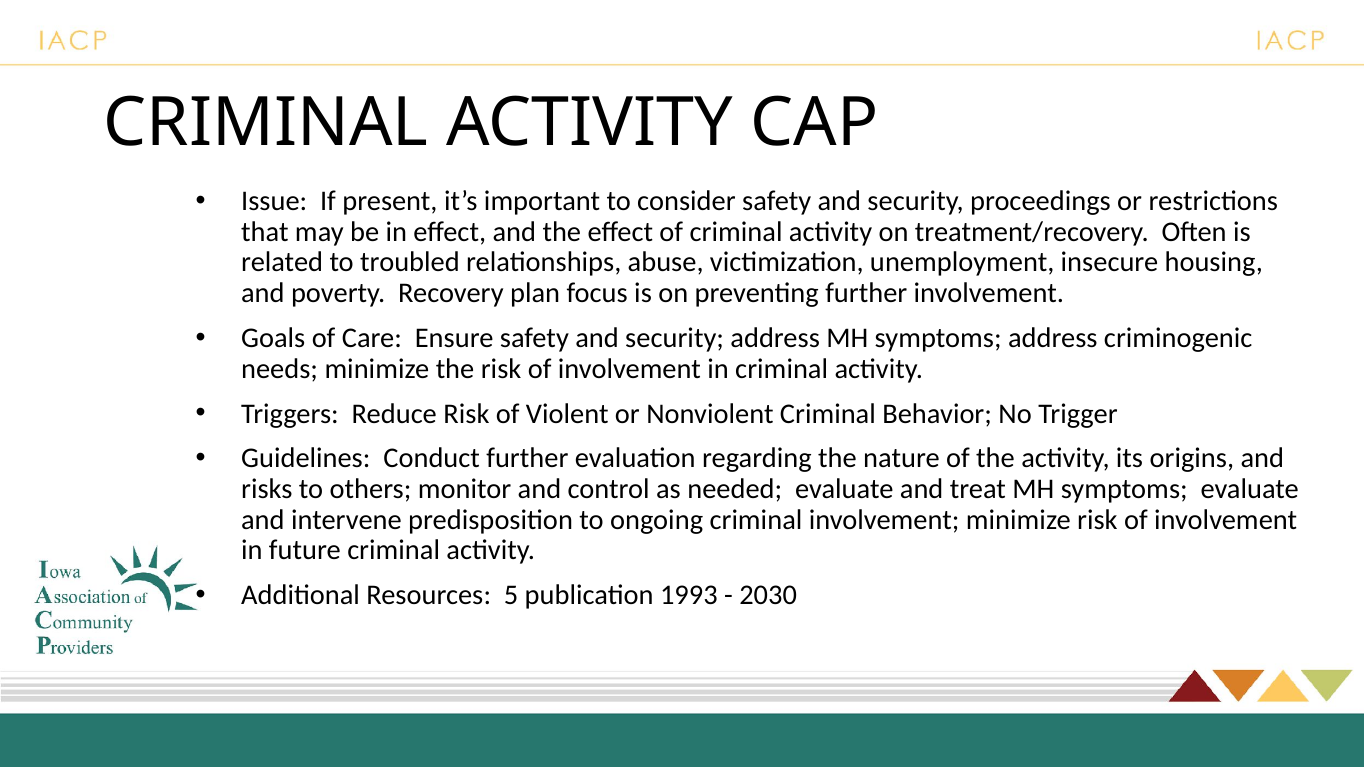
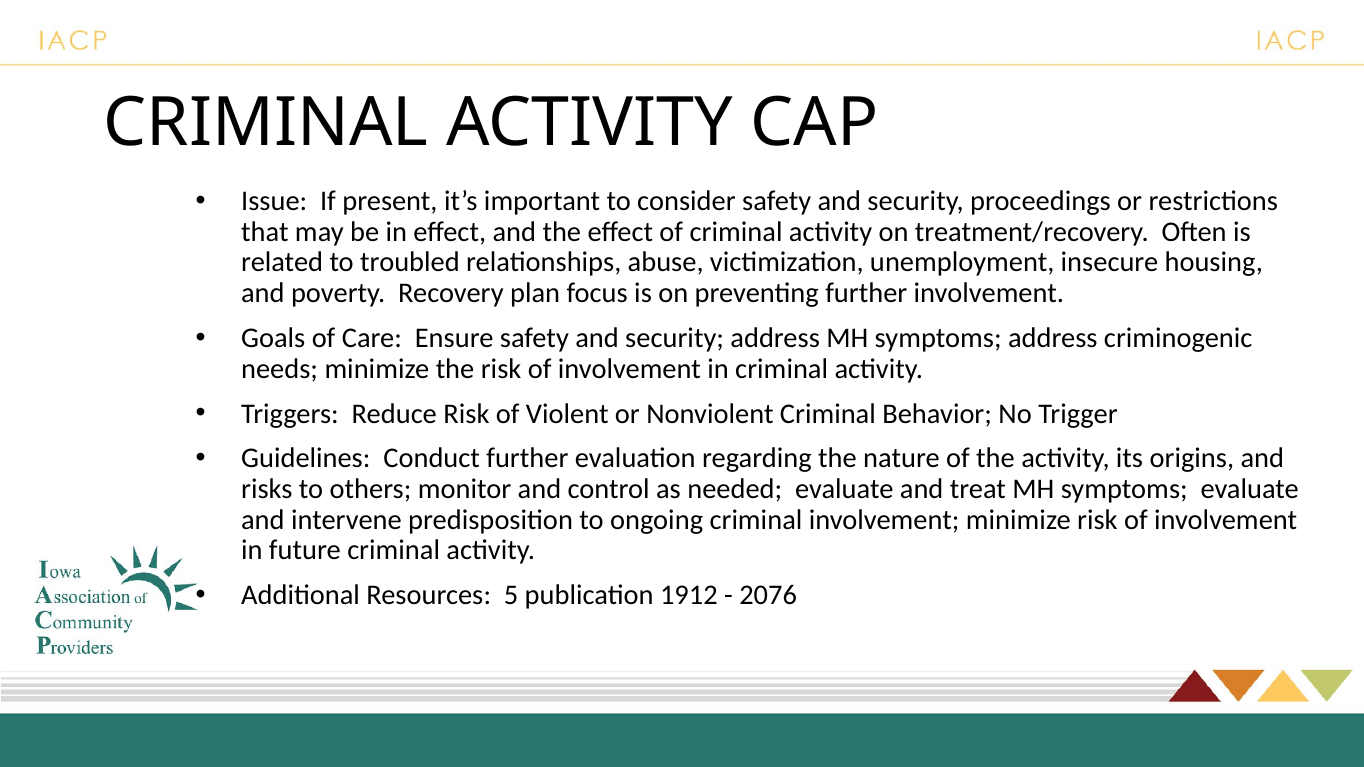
1993: 1993 -> 1912
2030: 2030 -> 2076
